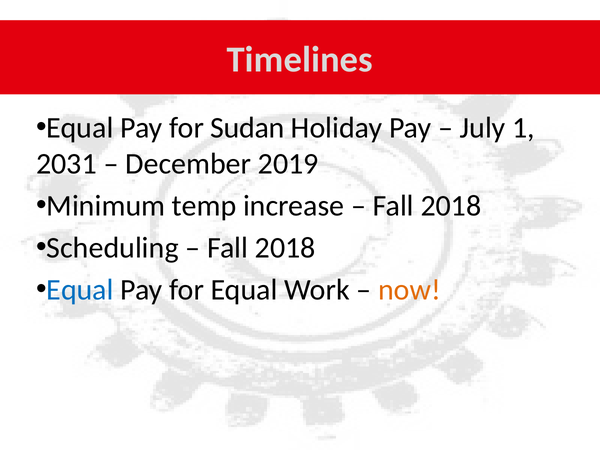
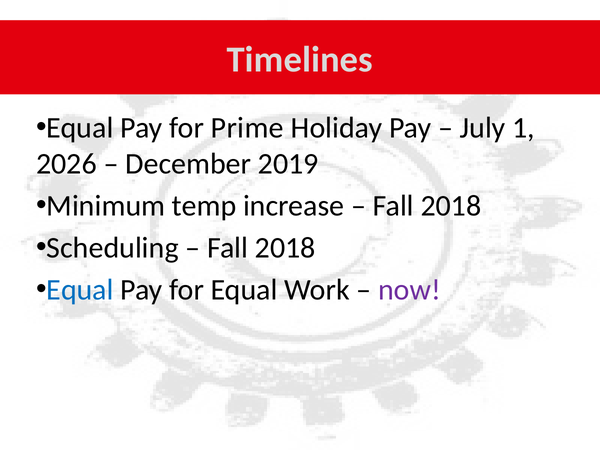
Sudan: Sudan -> Prime
2031: 2031 -> 2026
now colour: orange -> purple
